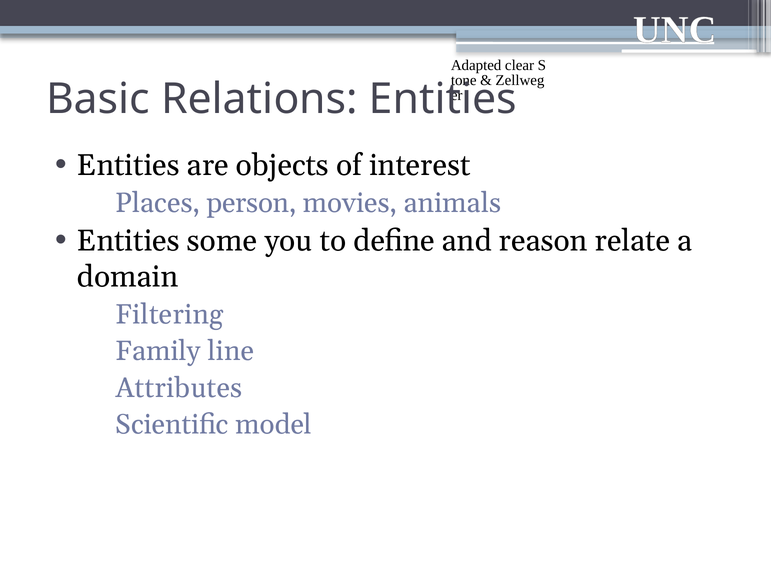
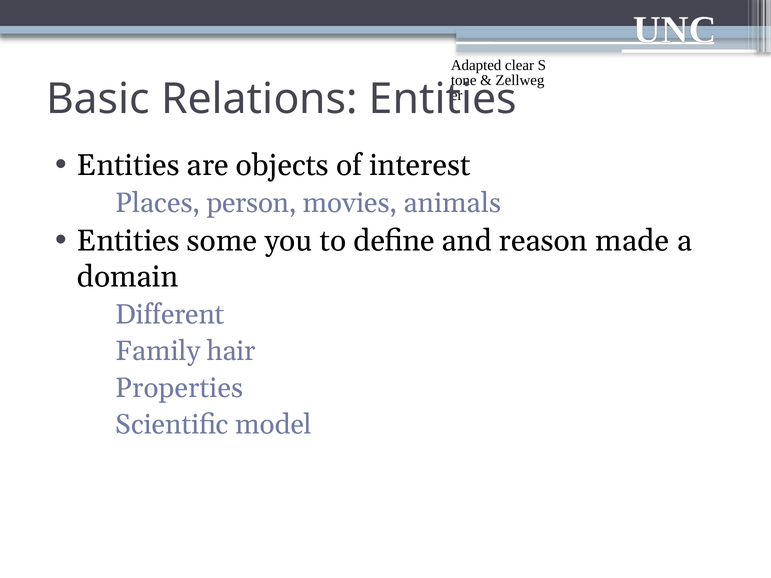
relate: relate -> made
Filtering: Filtering -> Different
line: line -> hair
Attributes: Attributes -> Properties
